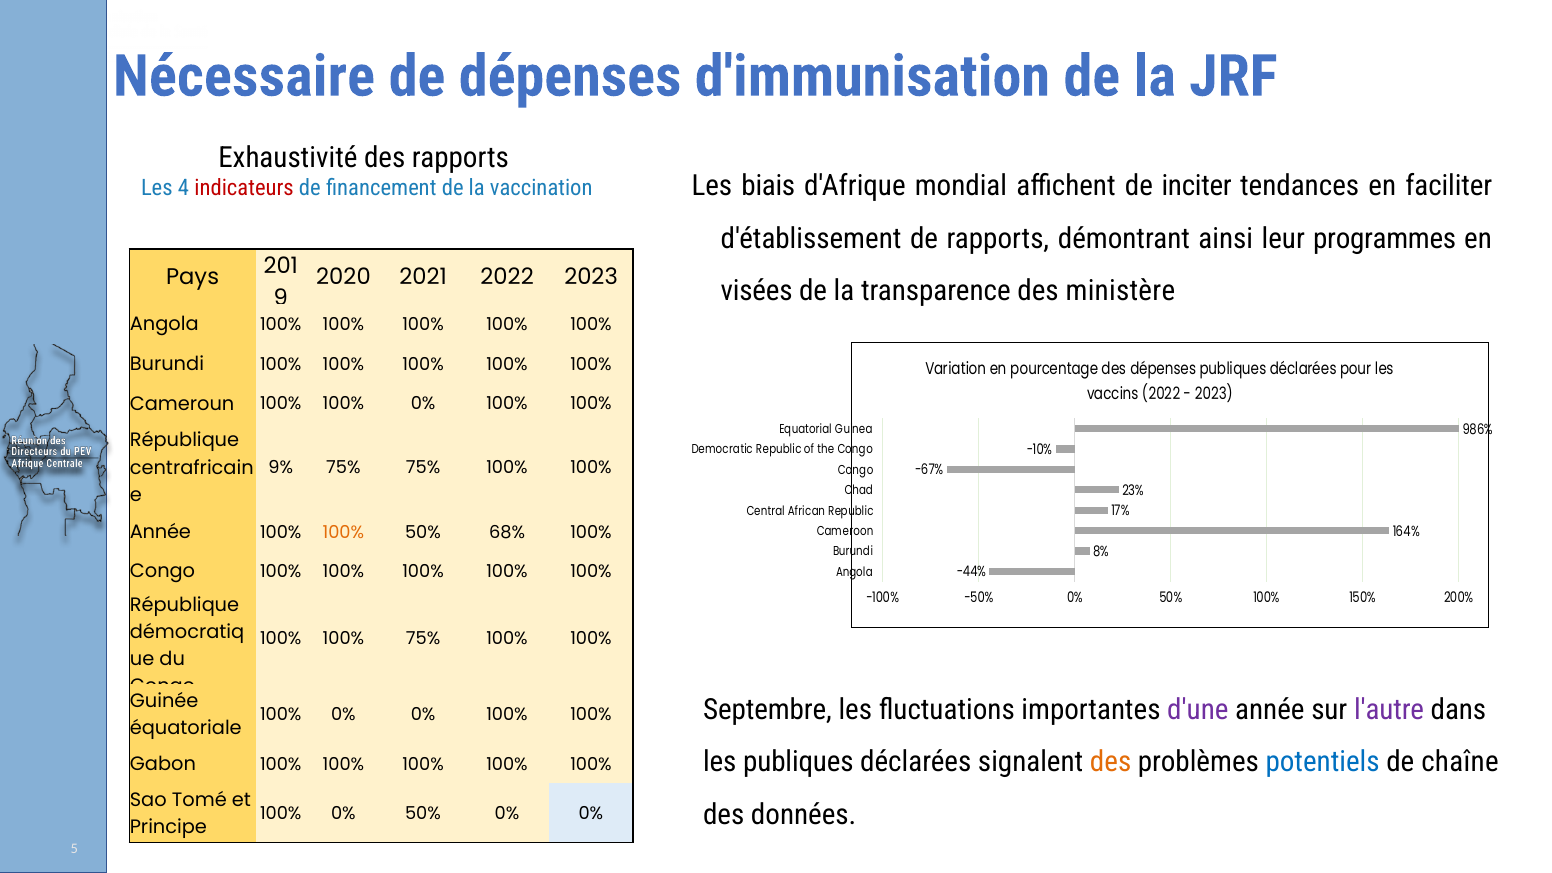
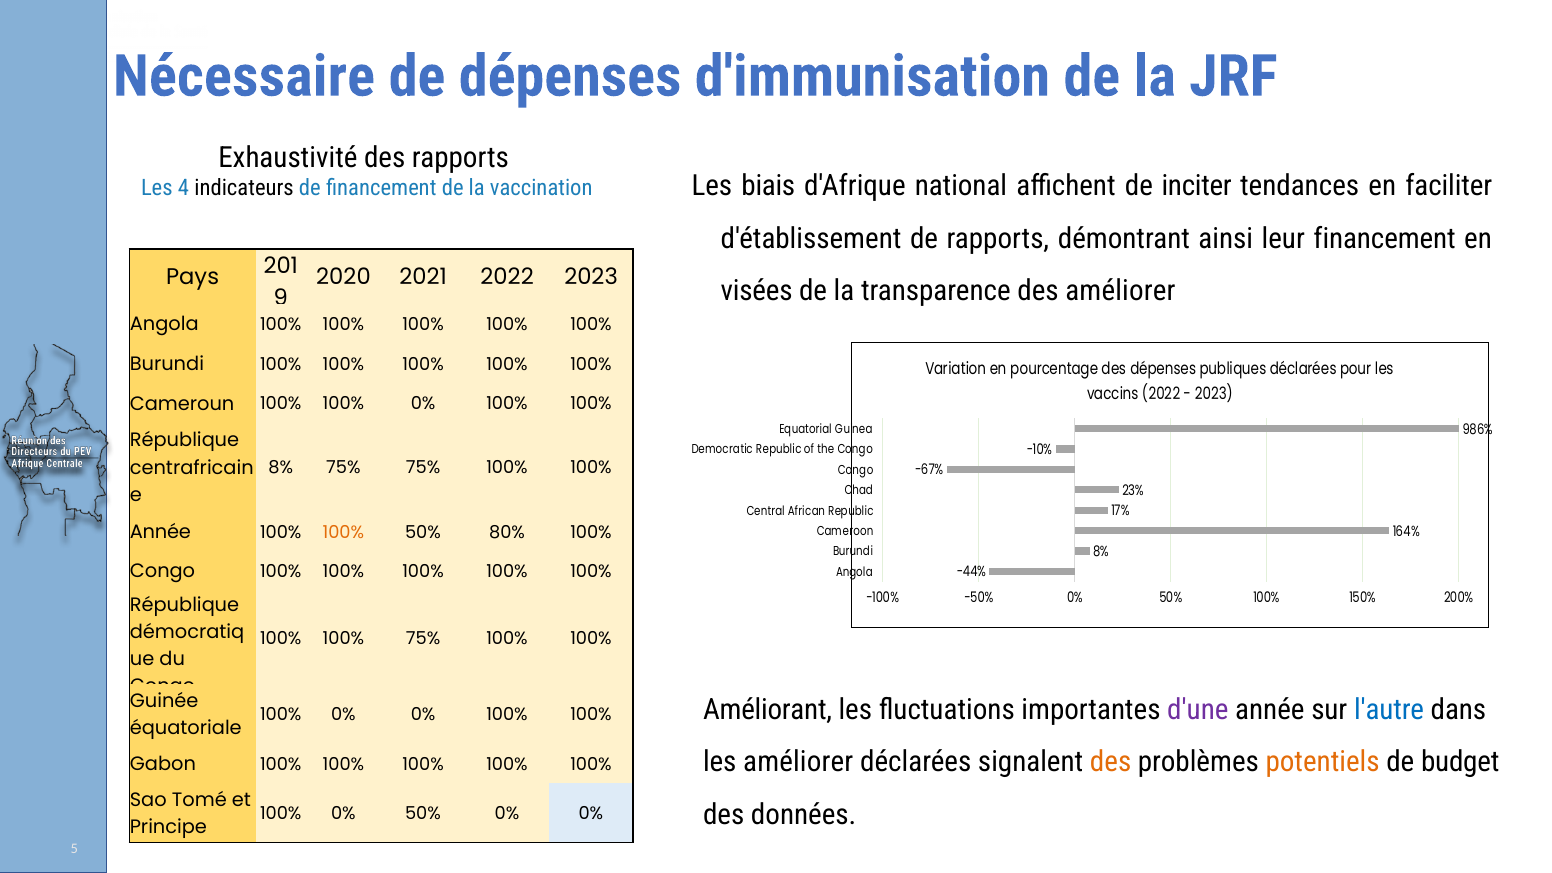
mondial: mondial -> national
indicateurs colour: red -> black
leur programmes: programmes -> financement
des ministère: ministère -> améliorer
9% at (281, 468): 9% -> 8%
68%: 68% -> 80%
Septembre: Septembre -> Améliorant
l'autre colour: purple -> blue
les publiques: publiques -> améliorer
potentiels colour: blue -> orange
chaîne: chaîne -> budget
